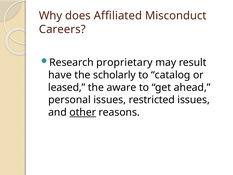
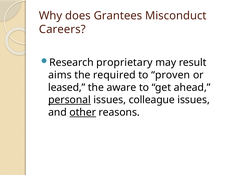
Affiliated: Affiliated -> Grantees
have: have -> aims
scholarly: scholarly -> required
catalog: catalog -> proven
personal underline: none -> present
restricted: restricted -> colleague
